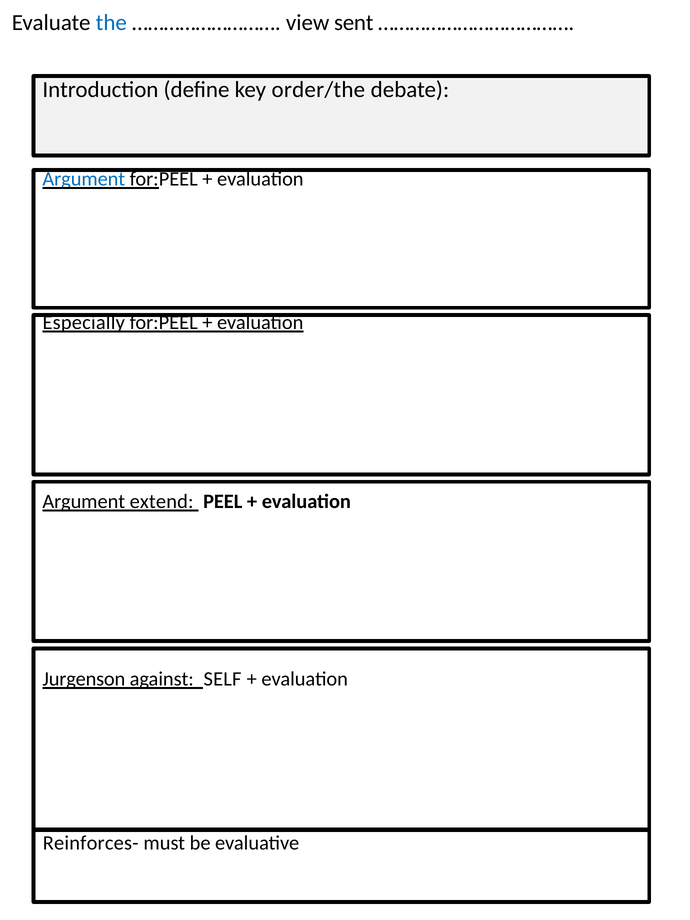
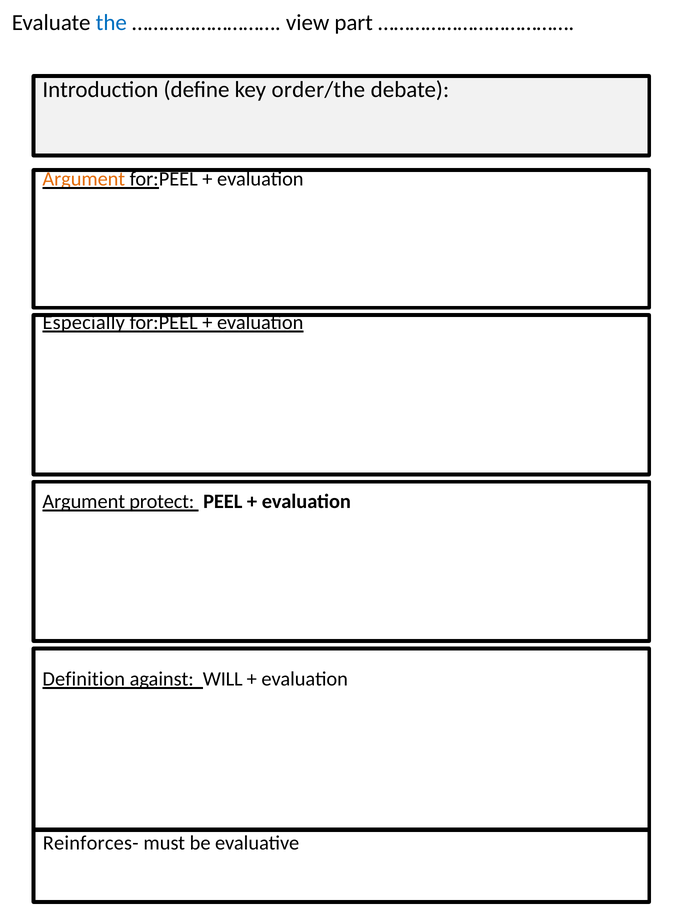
sent: sent -> part
Argument at (84, 179) colour: blue -> orange
extend: extend -> protect
Jurgenson: Jurgenson -> Definition
SELF: SELF -> WILL
